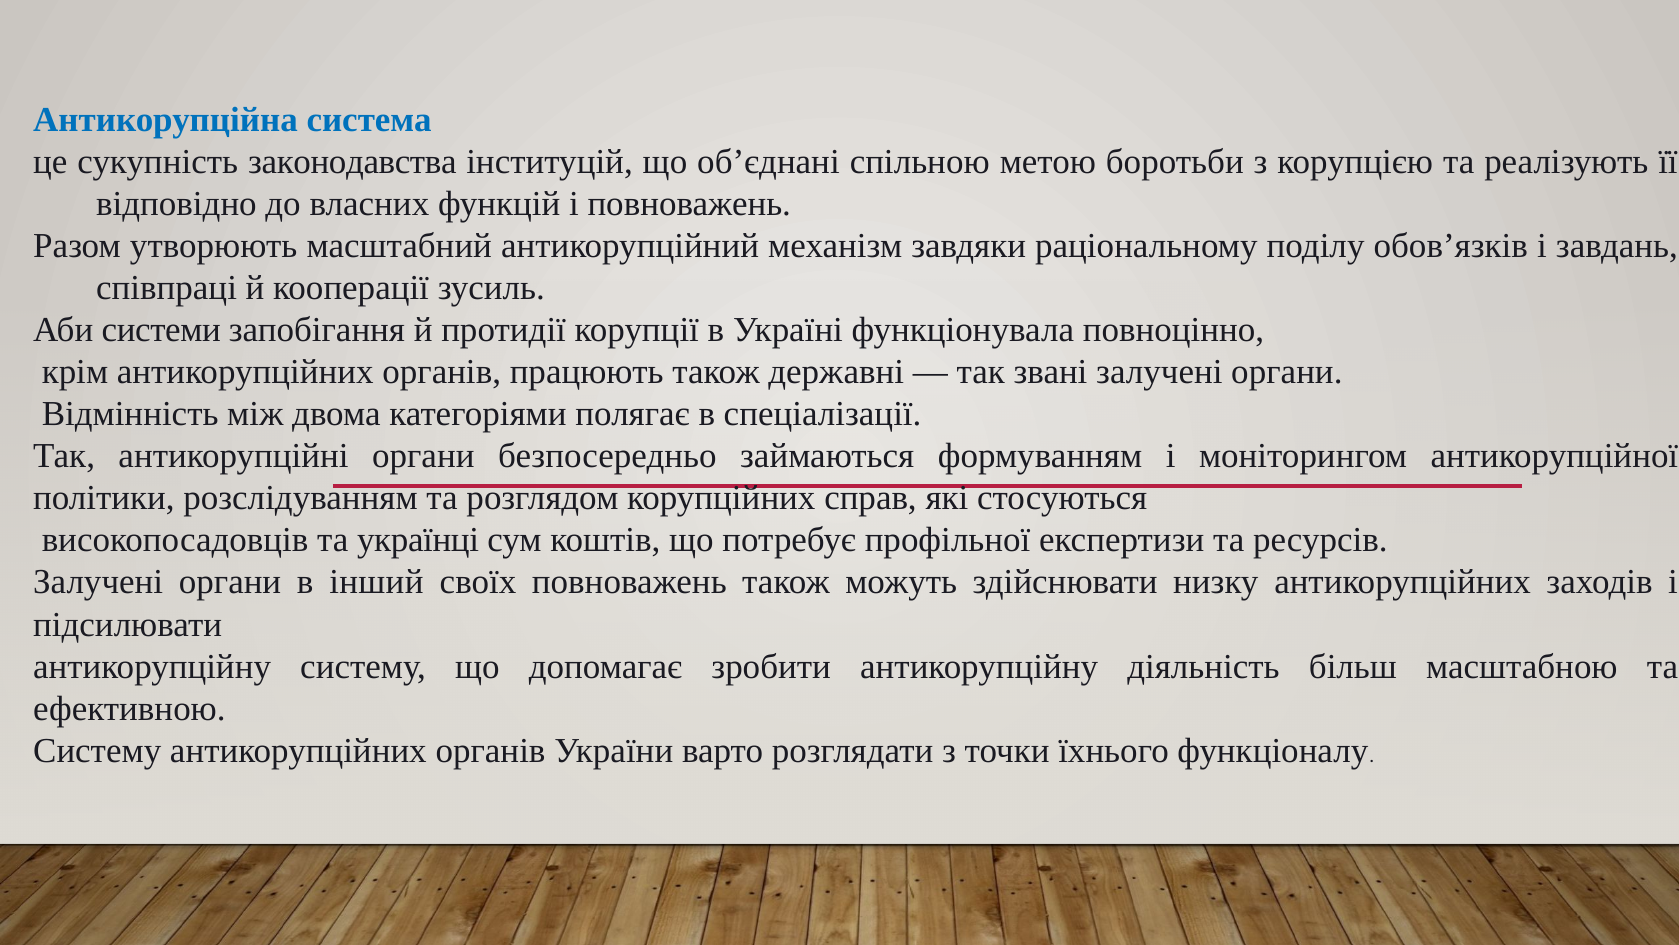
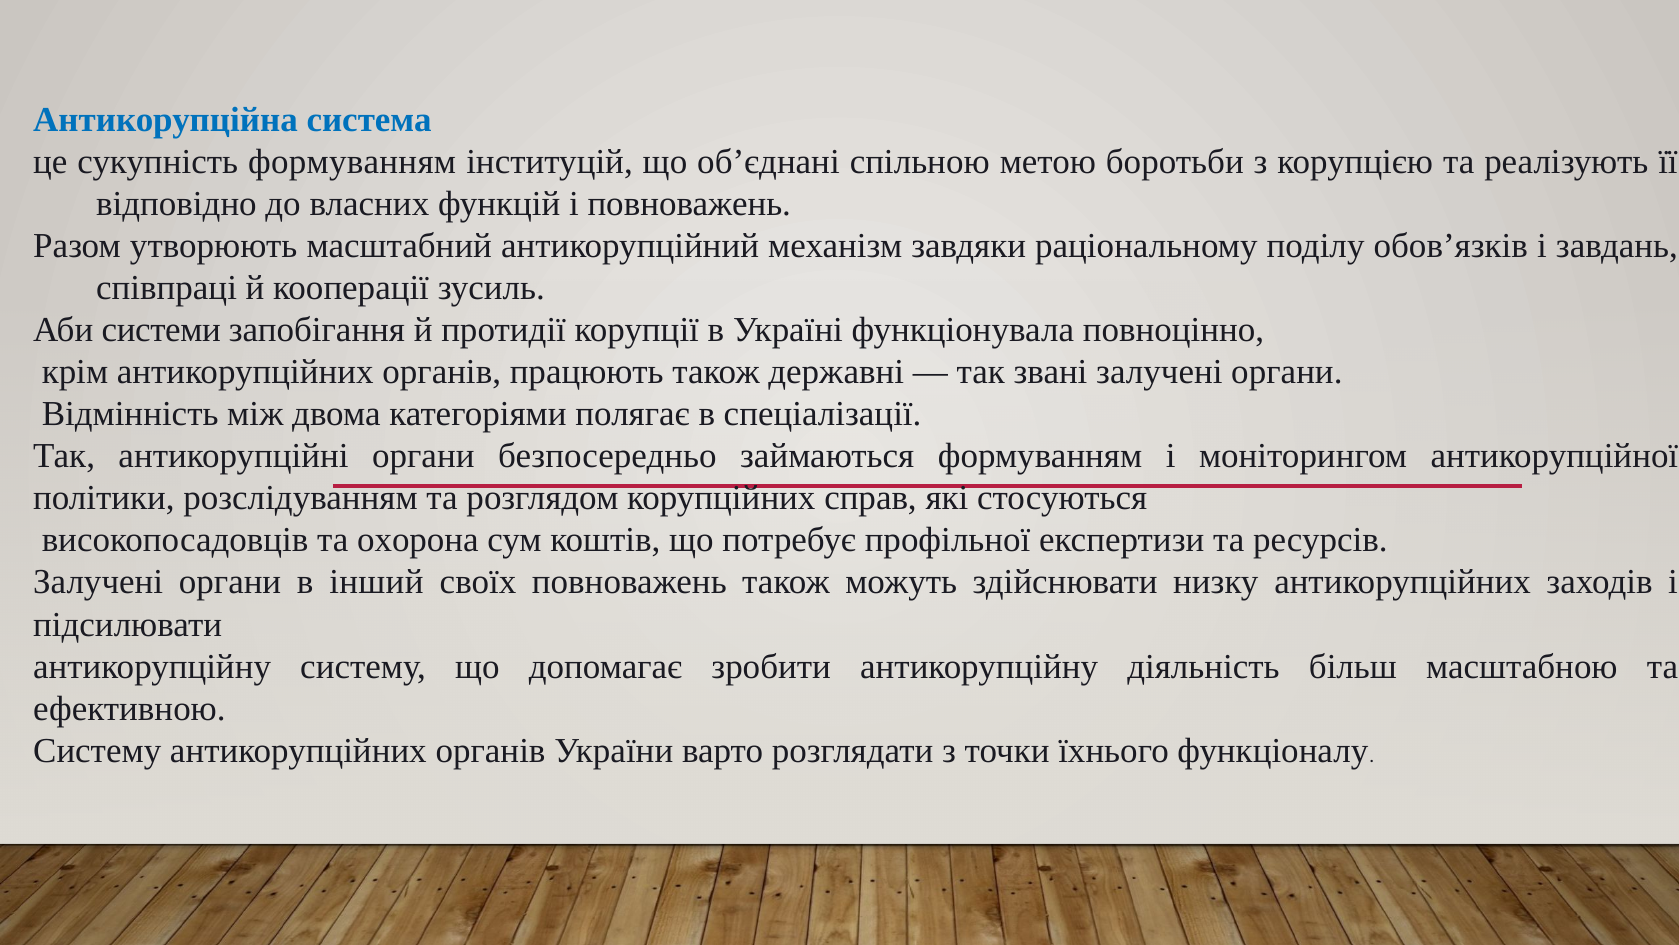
сукупність законодавства: законодавства -> формуванням
українці: українці -> охорона
